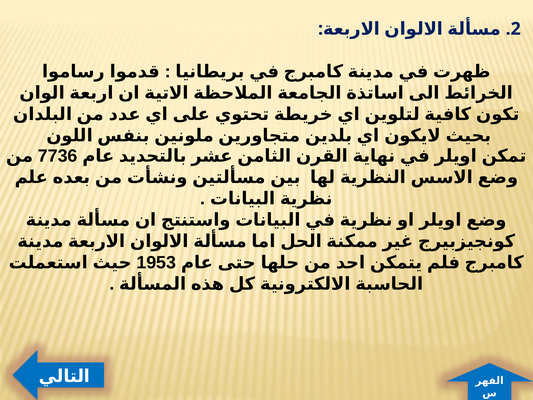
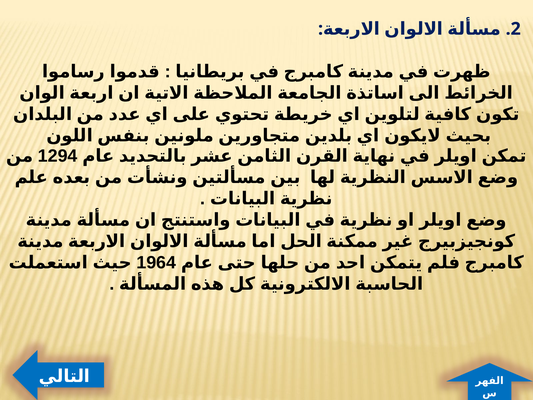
7736: 7736 -> 1294
1953: 1953 -> 1964
